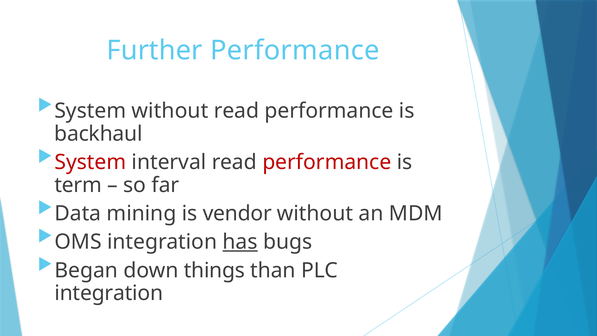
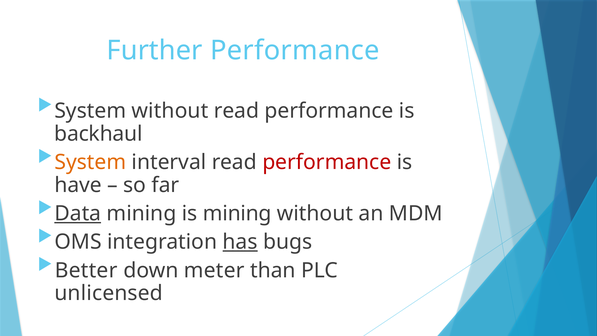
System at (90, 162) colour: red -> orange
term: term -> have
Data underline: none -> present
is vendor: vendor -> mining
Began: Began -> Better
things: things -> meter
integration at (109, 293): integration -> unlicensed
